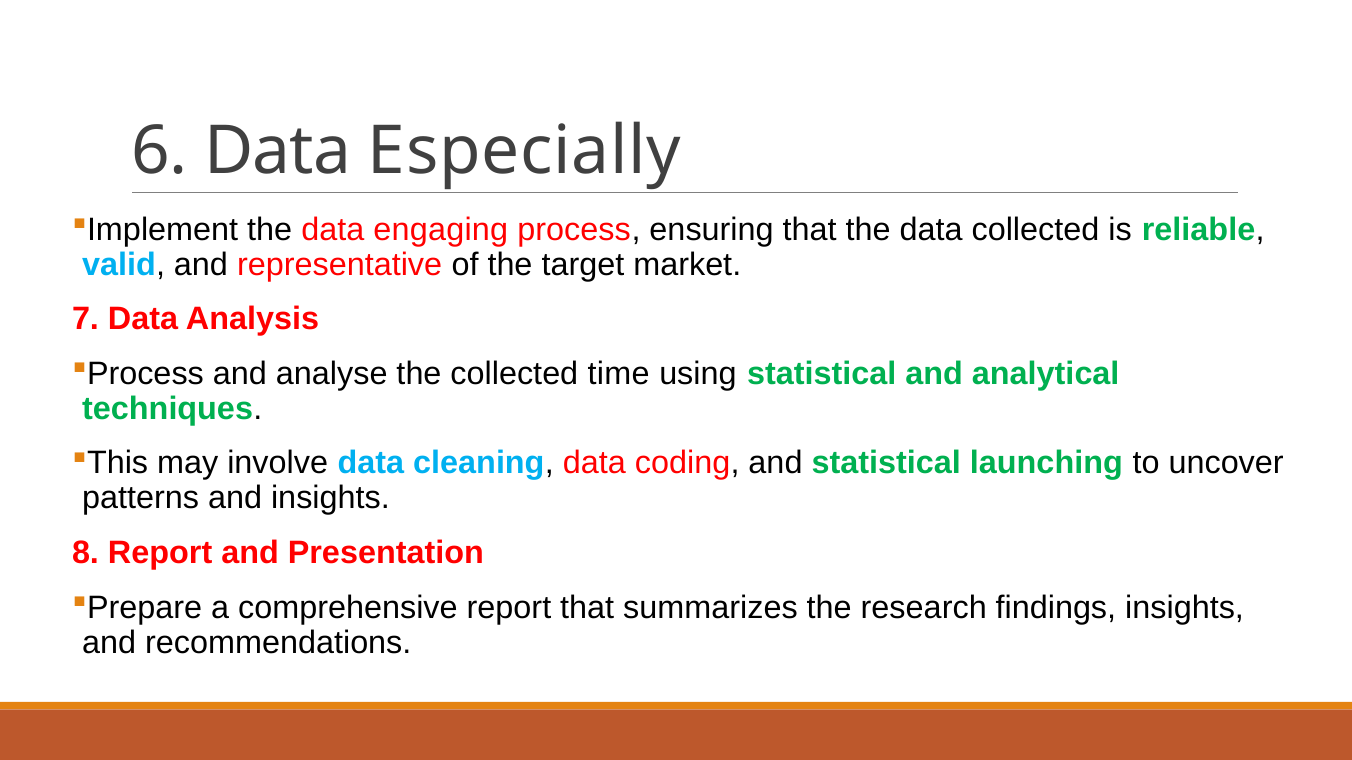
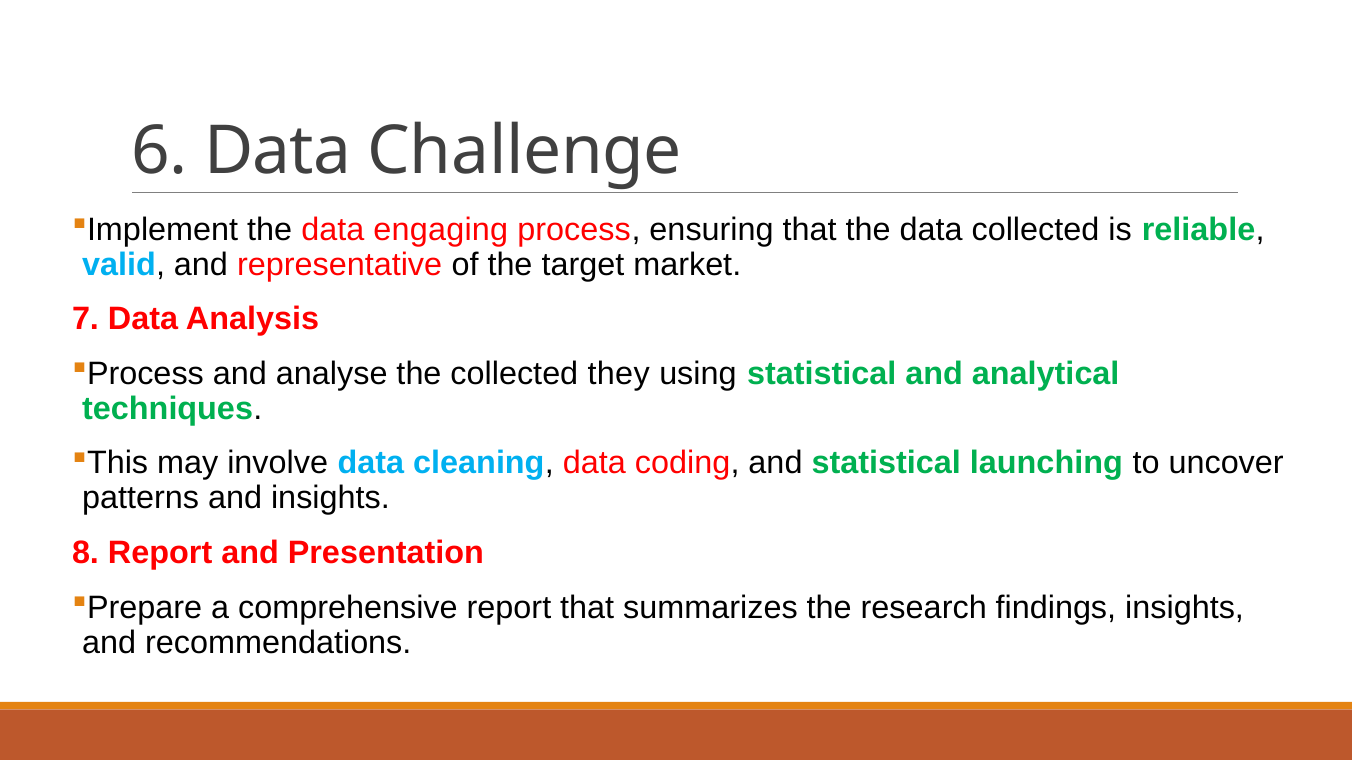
Especially: Especially -> Challenge
time: time -> they
